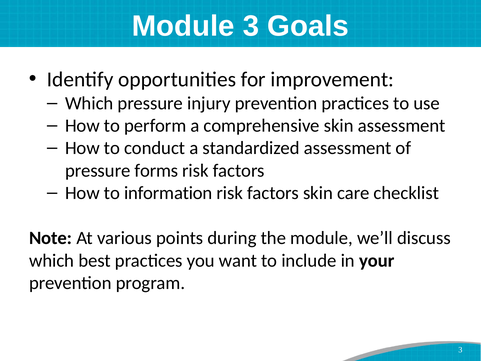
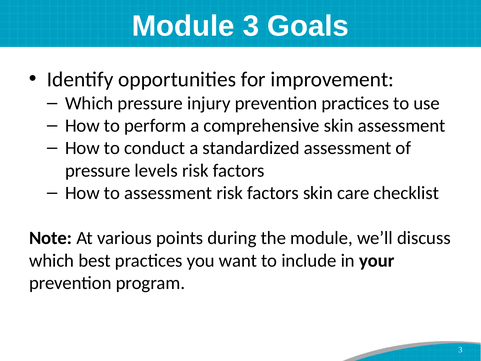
forms: forms -> levels
to information: information -> assessment
